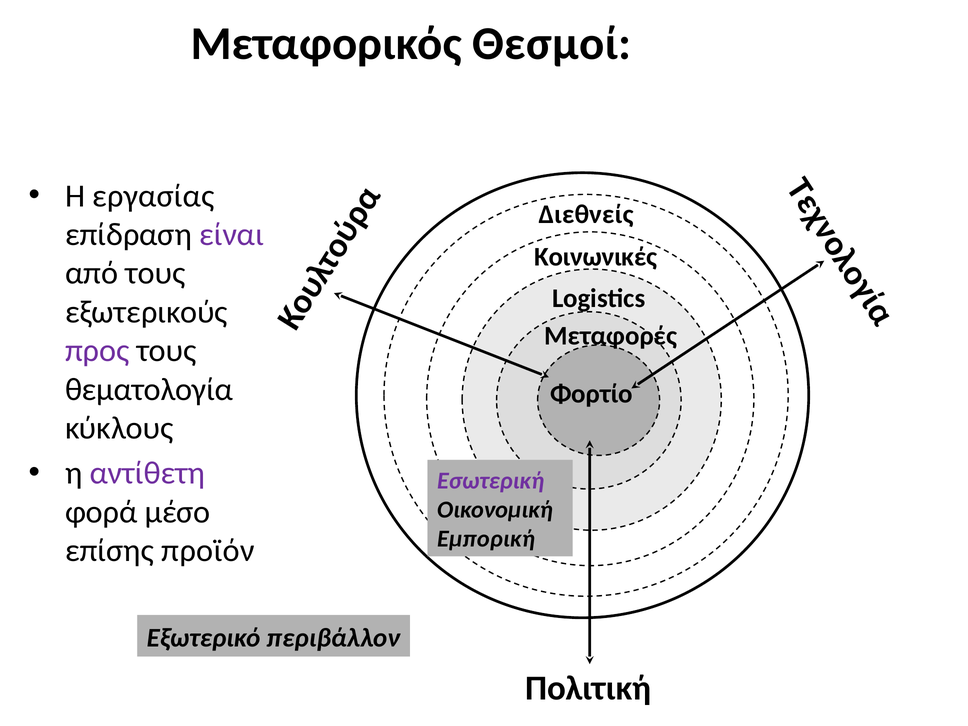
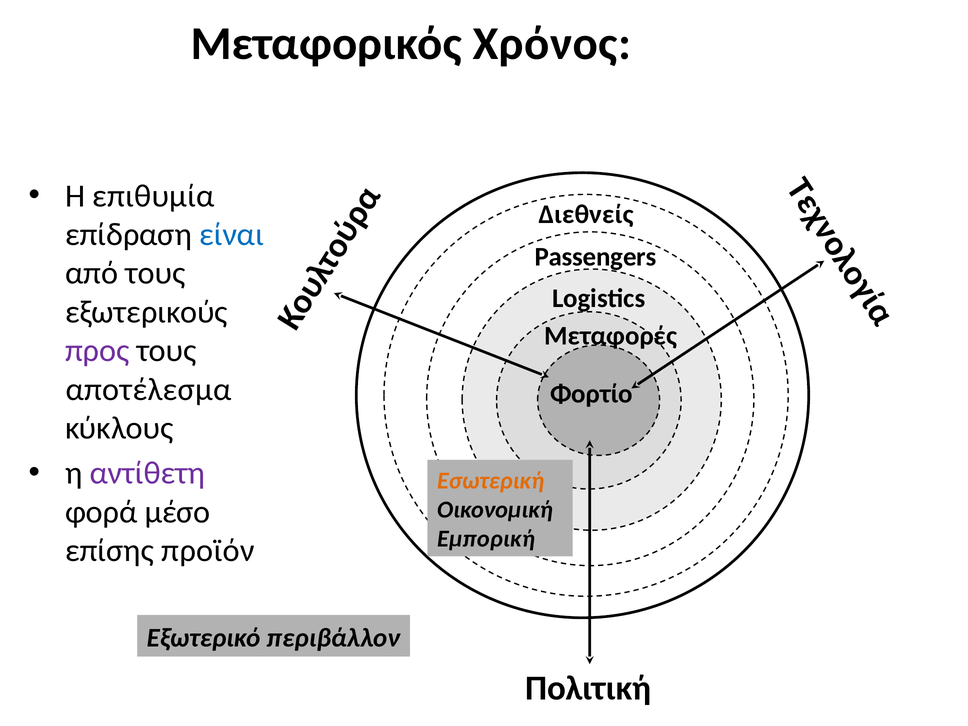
Θεσμοί: Θεσμοί -> Χρόνος
εργασίας: εργασίας -> επιθυμία
είναι colour: purple -> blue
Κοινωνικές: Κοινωνικές -> Passengers
θεματολογία: θεματολογία -> αποτέλεσμα
Εσωτερική colour: purple -> orange
